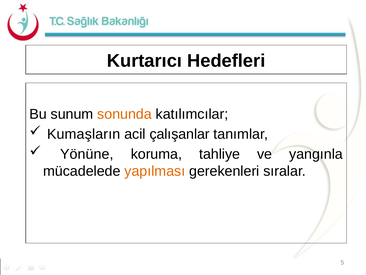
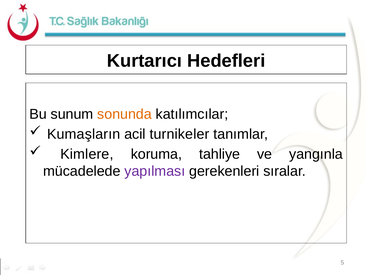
çalışanlar: çalışanlar -> turnikeler
Yönüne: Yönüne -> Kimlere
yapılması colour: orange -> purple
